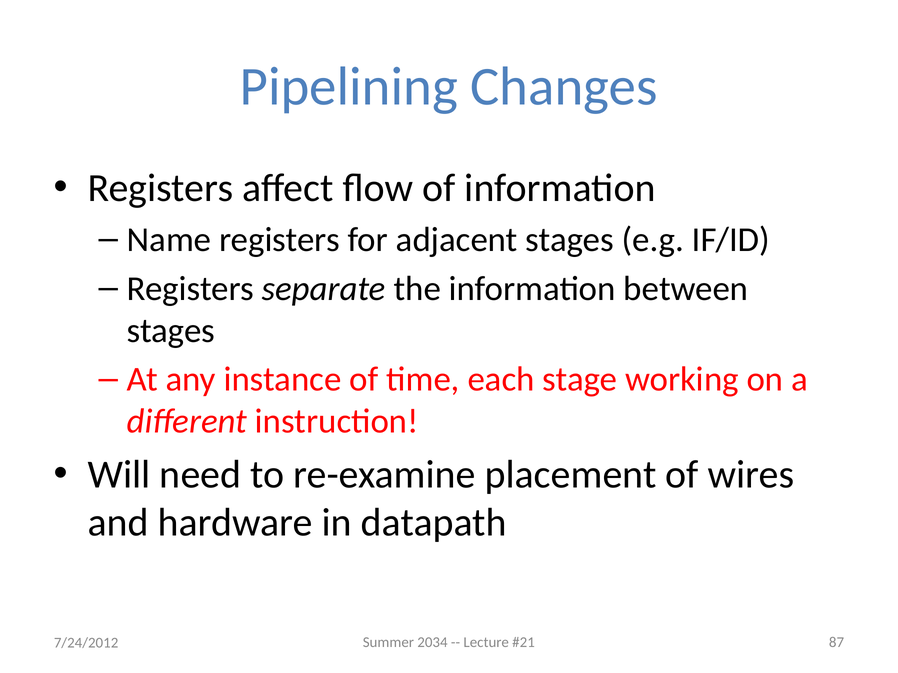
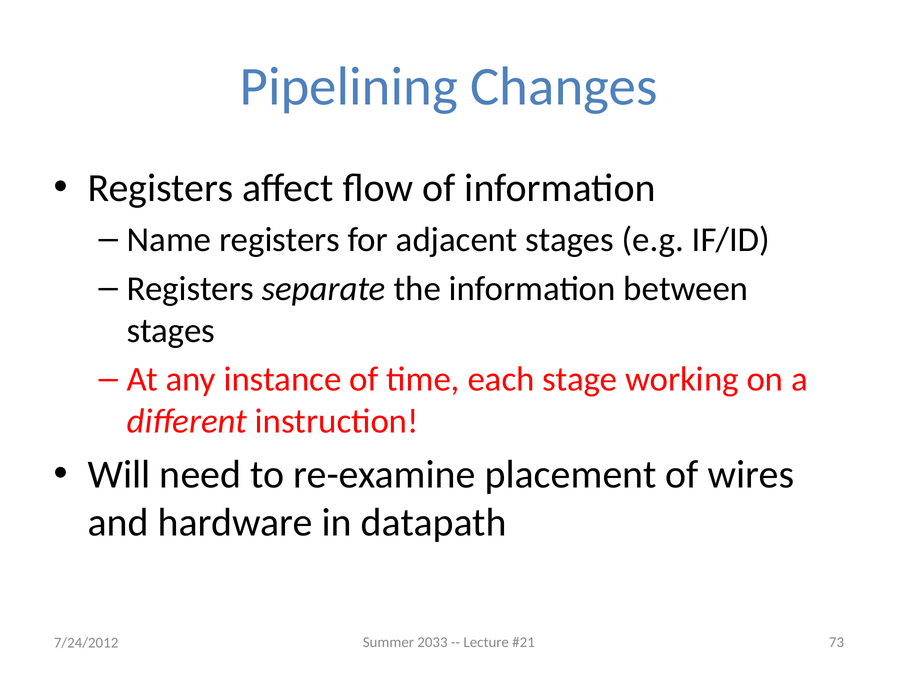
2034: 2034 -> 2033
87: 87 -> 73
